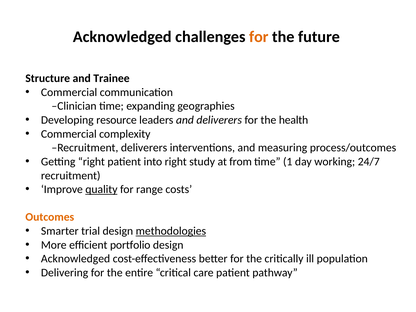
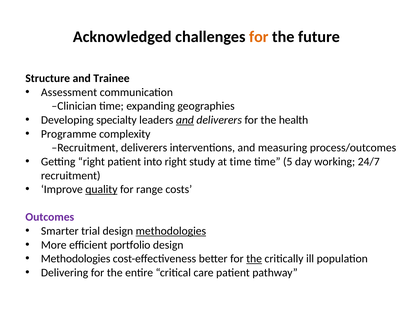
Commercial at (69, 92): Commercial -> Assessment
resource: resource -> specialty
and at (185, 120) underline: none -> present
Commercial at (69, 134): Commercial -> Programme
at from: from -> time
1: 1 -> 5
Outcomes colour: orange -> purple
Acknowledged at (76, 259): Acknowledged -> Methodologies
the at (254, 259) underline: none -> present
